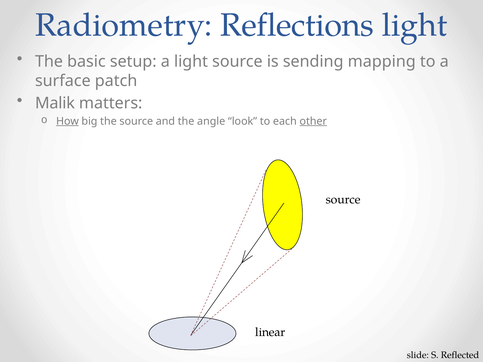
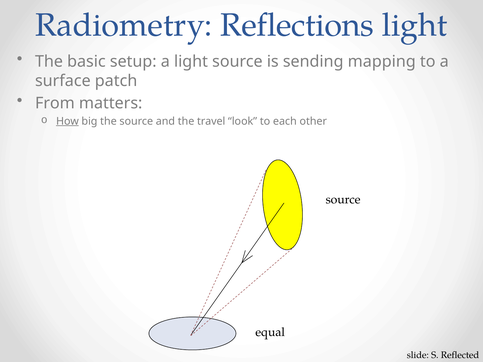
Malik: Malik -> From
angle: angle -> travel
other underline: present -> none
linear: linear -> equal
